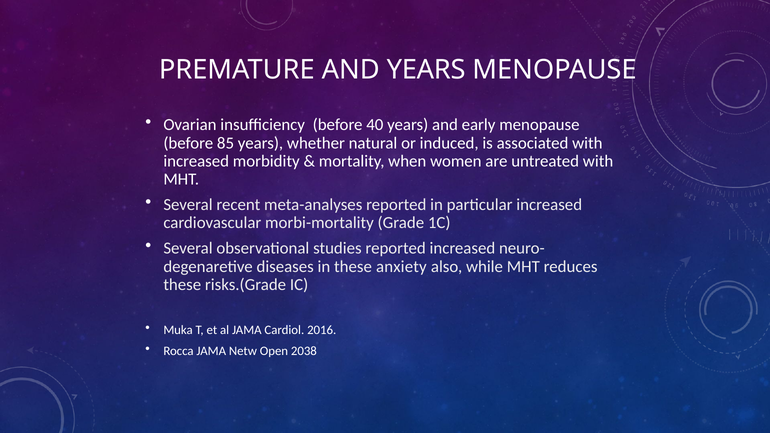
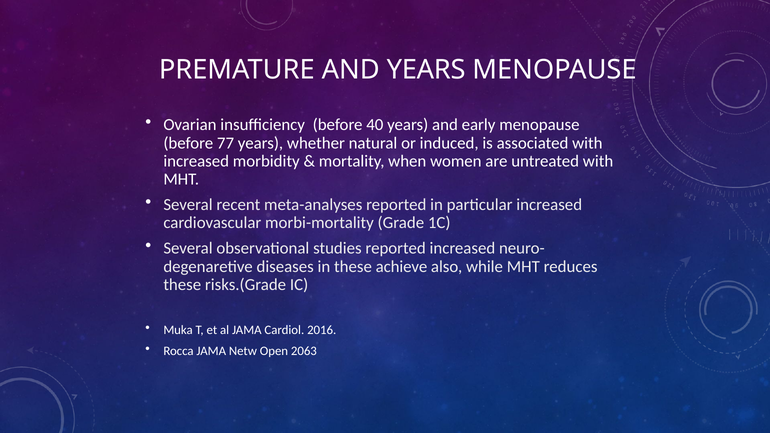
85: 85 -> 77
anxiety: anxiety -> achieve
2038: 2038 -> 2063
